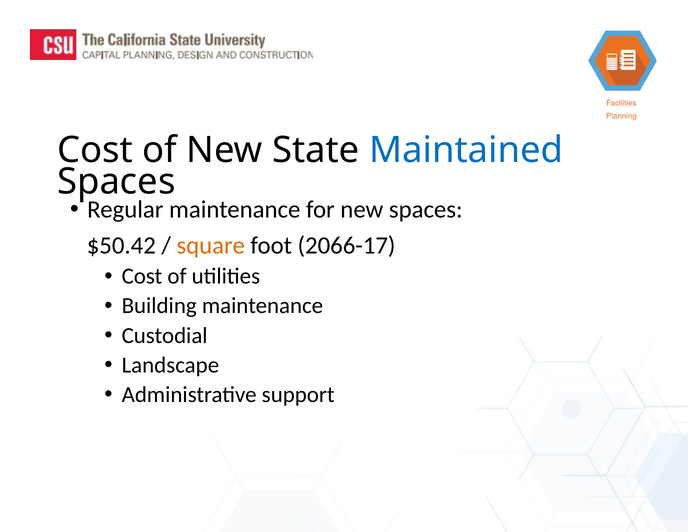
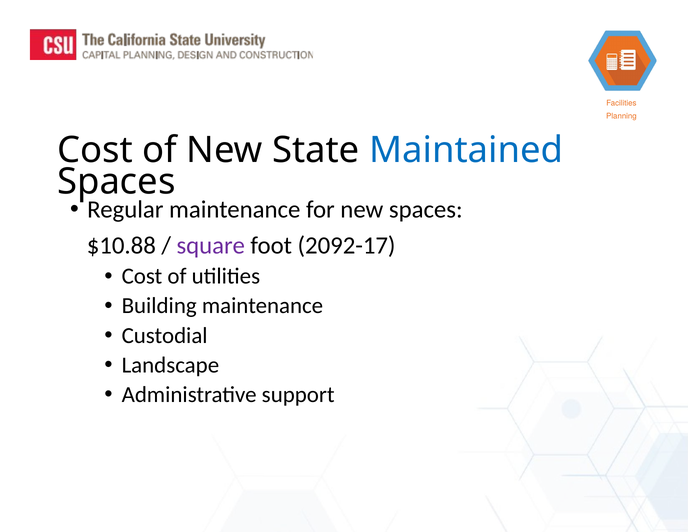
$50.42: $50.42 -> $10.88
square colour: orange -> purple
2066-17: 2066-17 -> 2092-17
